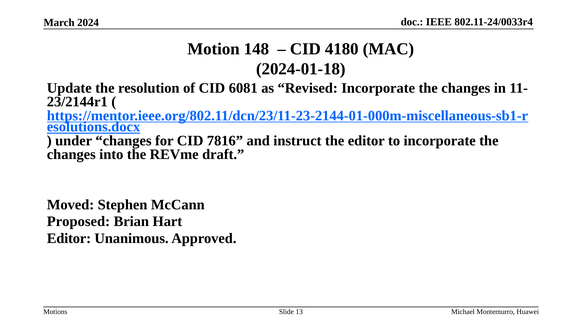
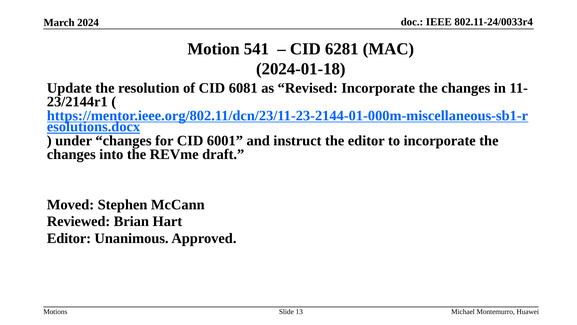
148: 148 -> 541
4180: 4180 -> 6281
7816: 7816 -> 6001
Proposed: Proposed -> Reviewed
